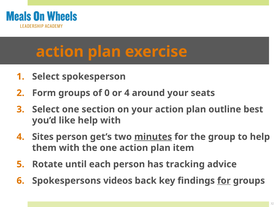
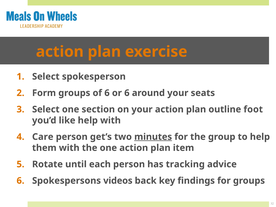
of 0: 0 -> 6
or 4: 4 -> 6
best: best -> foot
Sites: Sites -> Care
for at (224, 181) underline: present -> none
